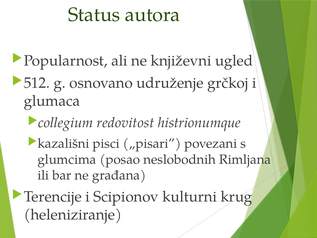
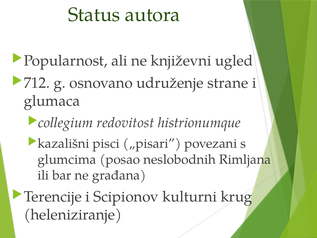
512: 512 -> 712
grčkoj: grčkoj -> strane
